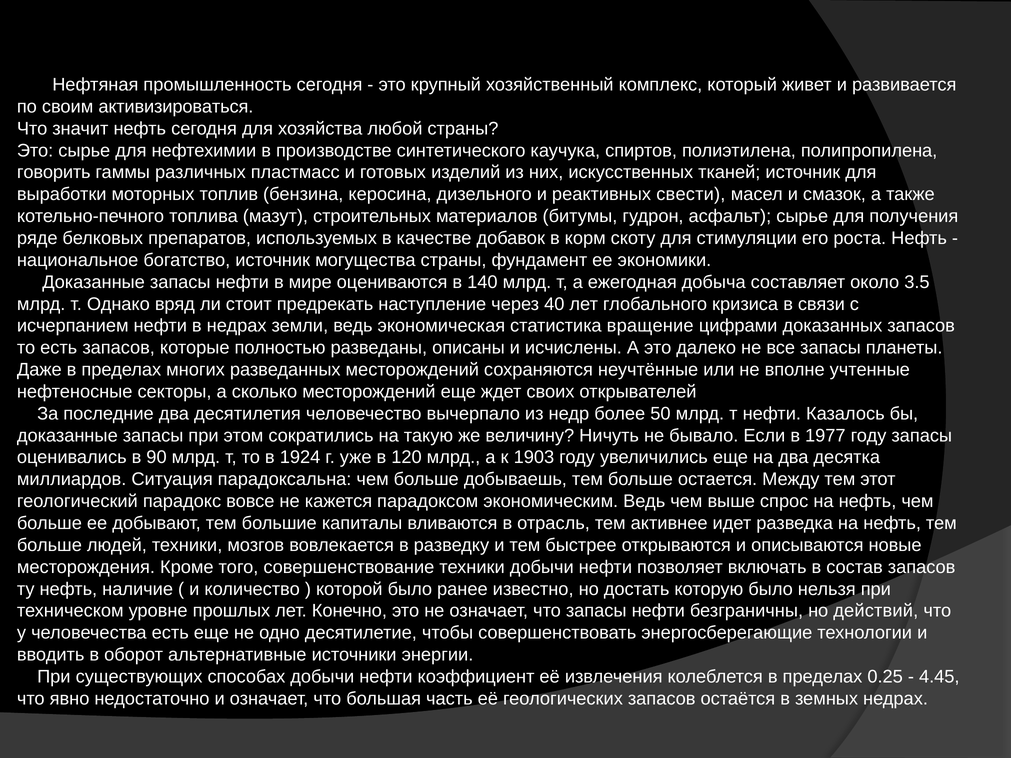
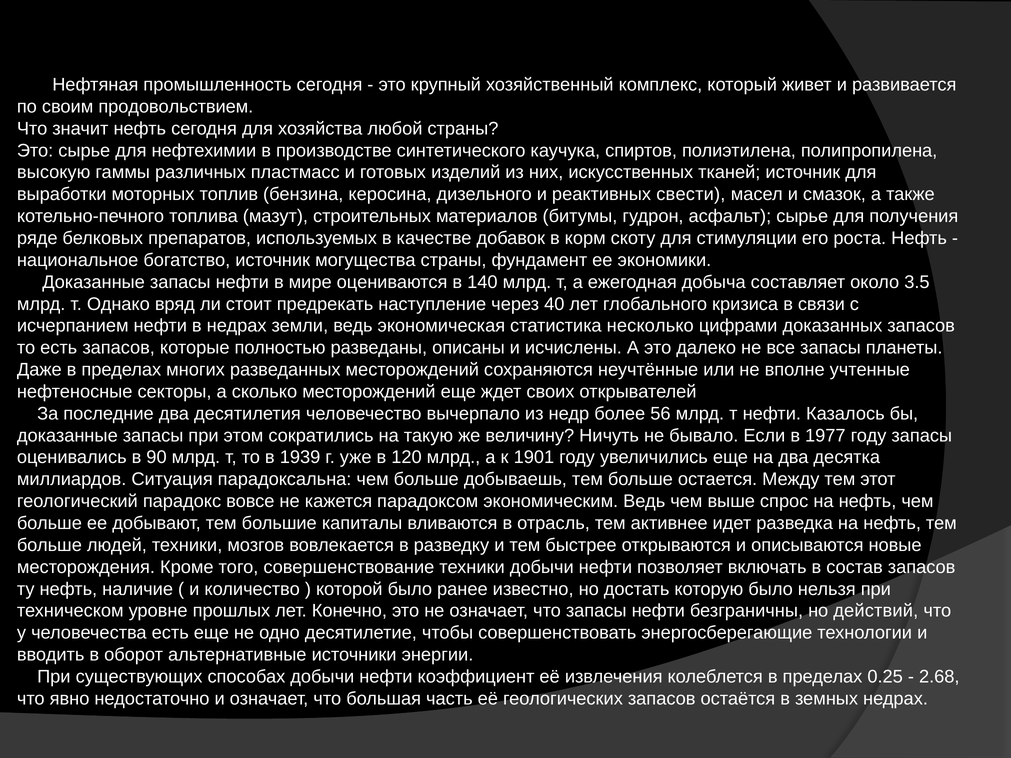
активизироваться: активизироваться -> продовольствием
говорить: говорить -> высокую
вращение: вращение -> несколько
50: 50 -> 56
1924: 1924 -> 1939
1903: 1903 -> 1901
4.45: 4.45 -> 2.68
